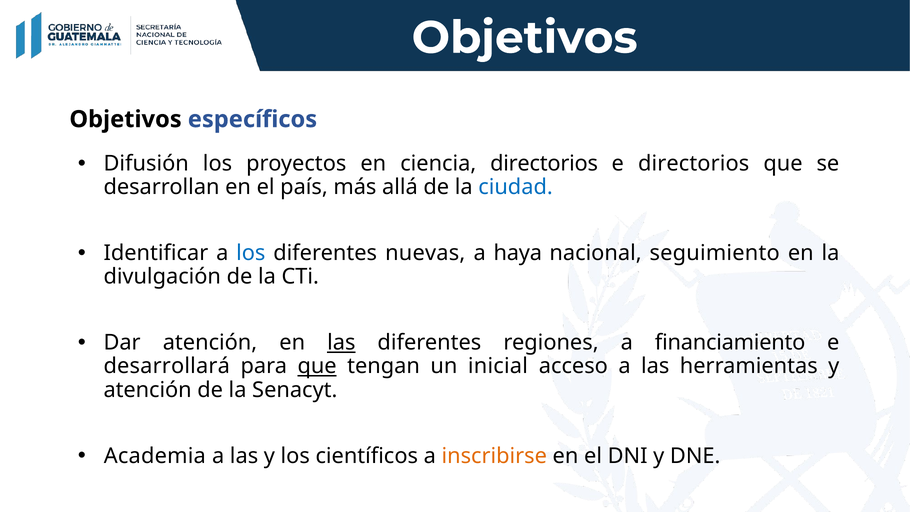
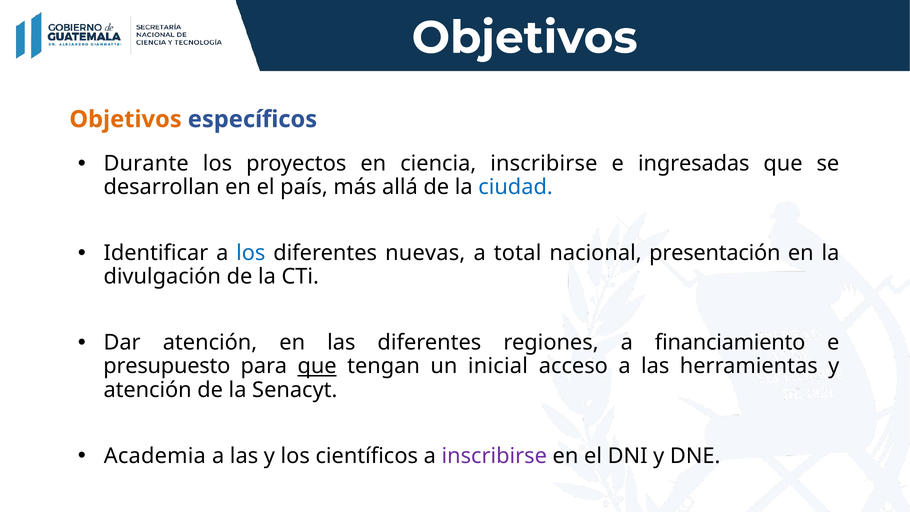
Objetivos at (126, 119) colour: black -> orange
Difusión: Difusión -> Durante
ciencia directorios: directorios -> inscribirse
e directorios: directorios -> ingresadas
haya: haya -> total
seguimiento: seguimiento -> presentación
las at (341, 343) underline: present -> none
desarrollará: desarrollará -> presupuesto
inscribirse at (494, 456) colour: orange -> purple
